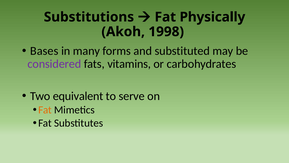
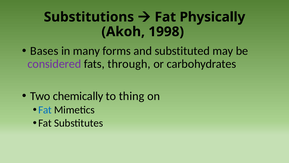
vitamins: vitamins -> through
equivalent: equivalent -> chemically
serve: serve -> thing
Fat at (45, 110) colour: orange -> blue
